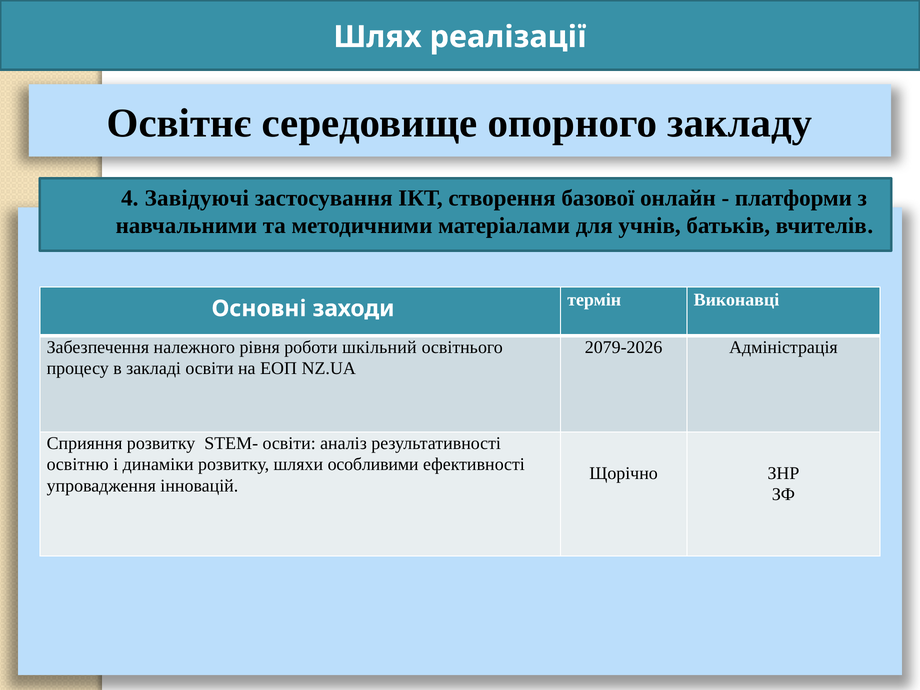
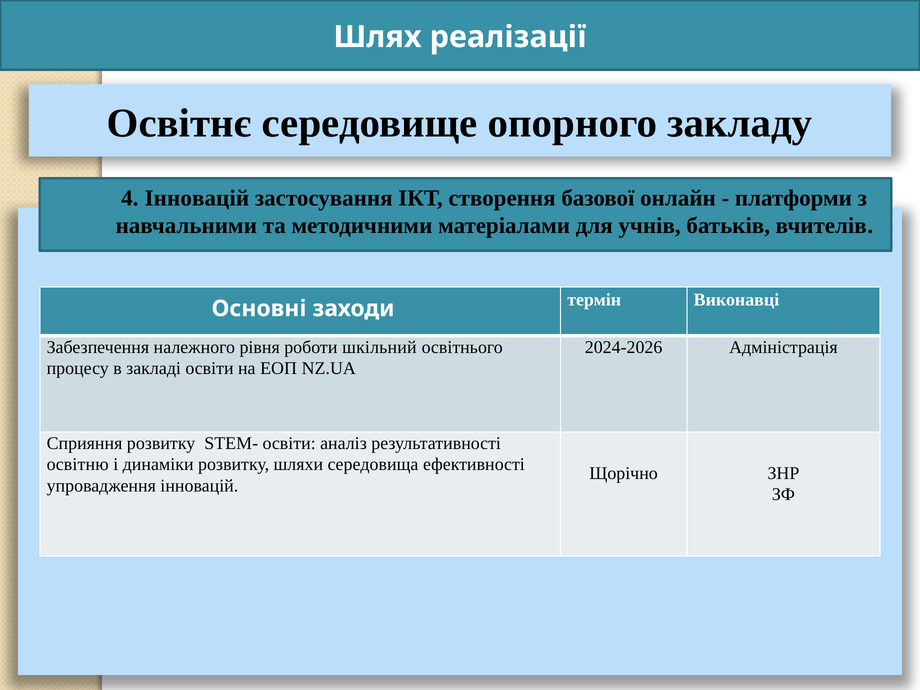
4 Завідуючі: Завідуючі -> Інновацій
2079-2026: 2079-2026 -> 2024-2026
особливими: особливими -> середовища
